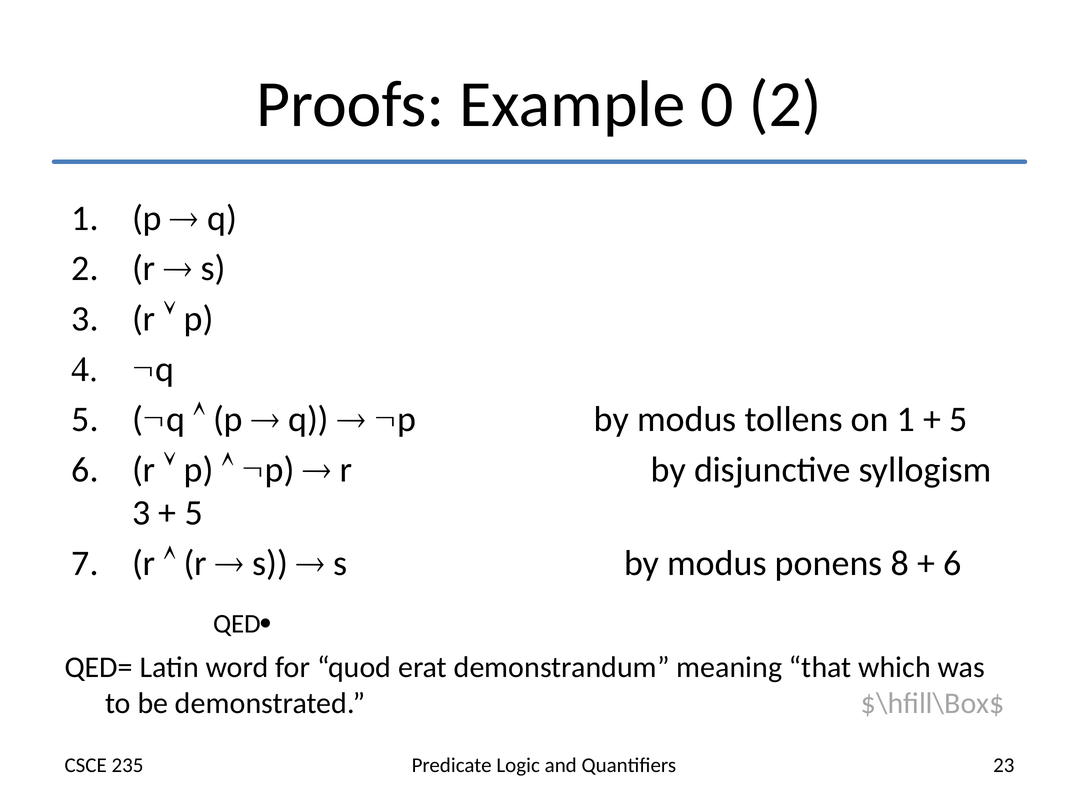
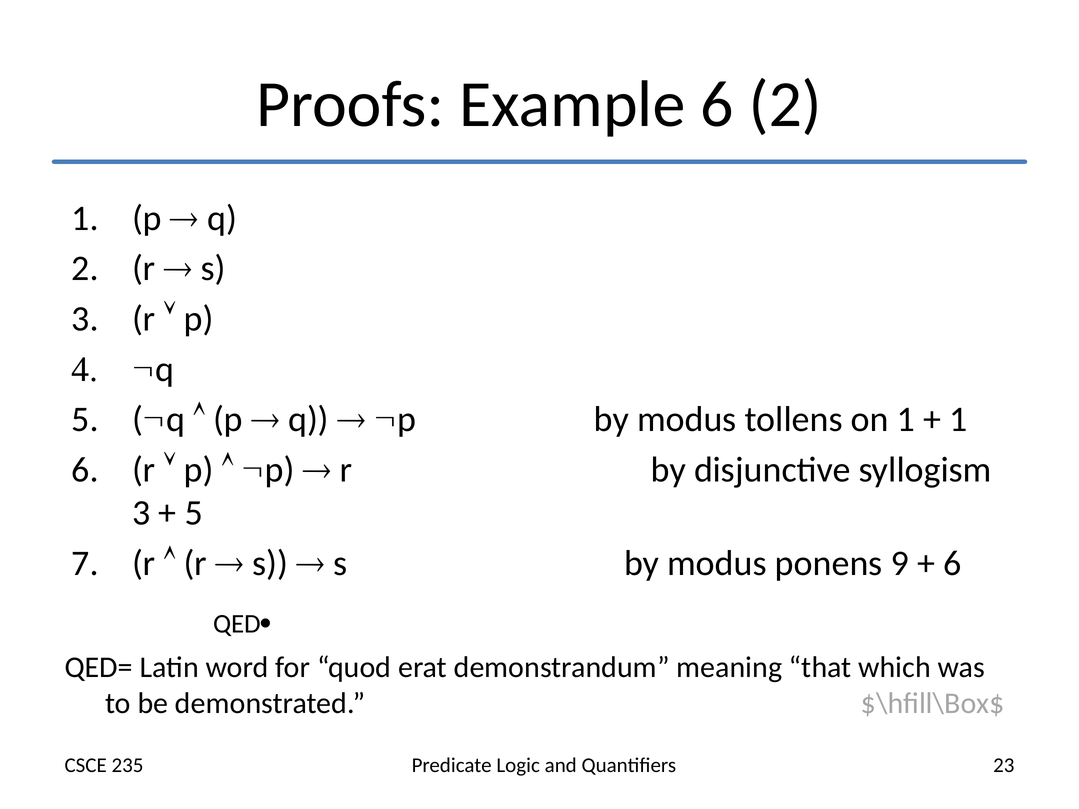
Example 0: 0 -> 6
5 at (958, 420): 5 -> 1
8: 8 -> 9
